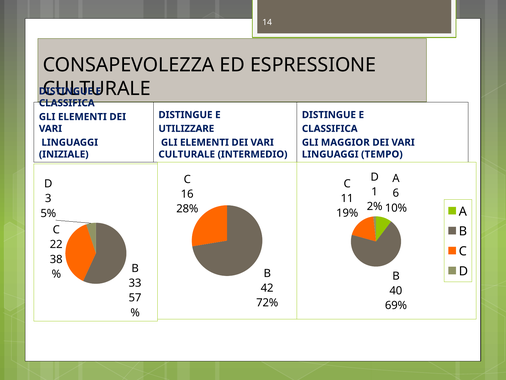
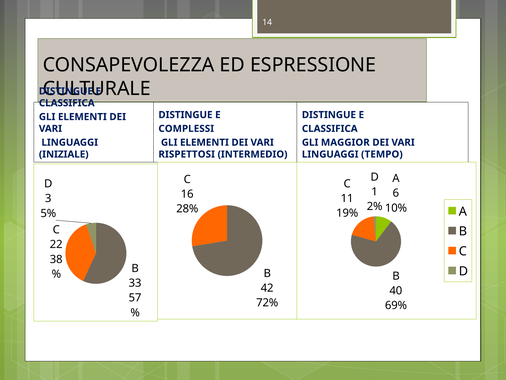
UTILIZZARE: UTILIZZARE -> COMPLESSI
CULTURALE at (187, 154): CULTURALE -> RISPETTOSI
